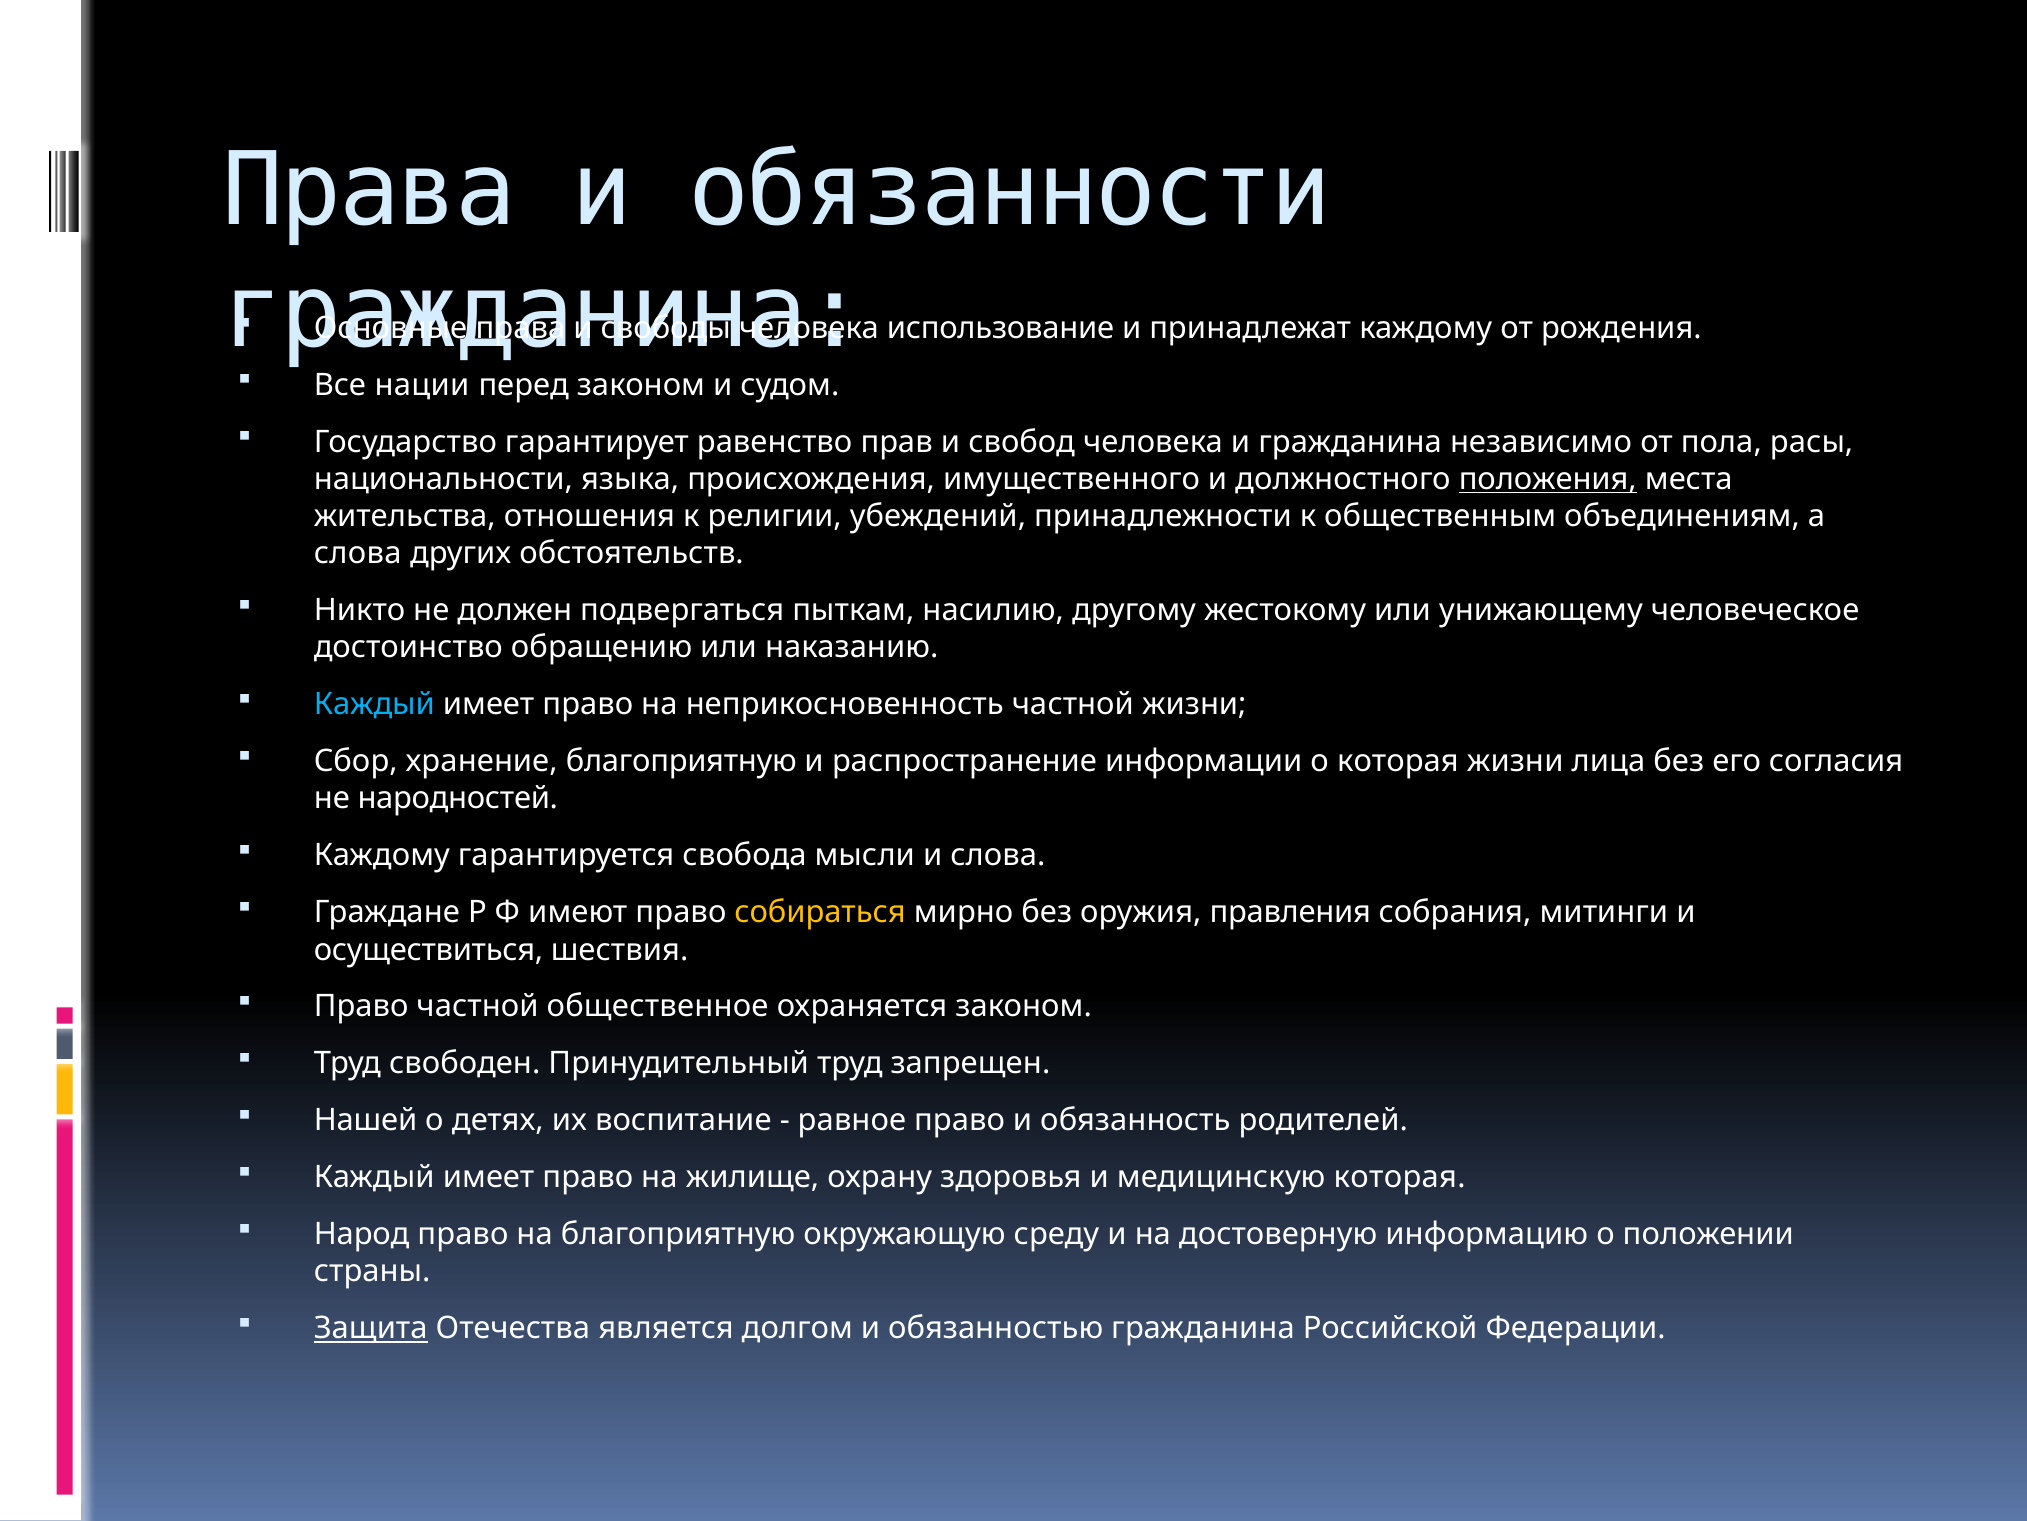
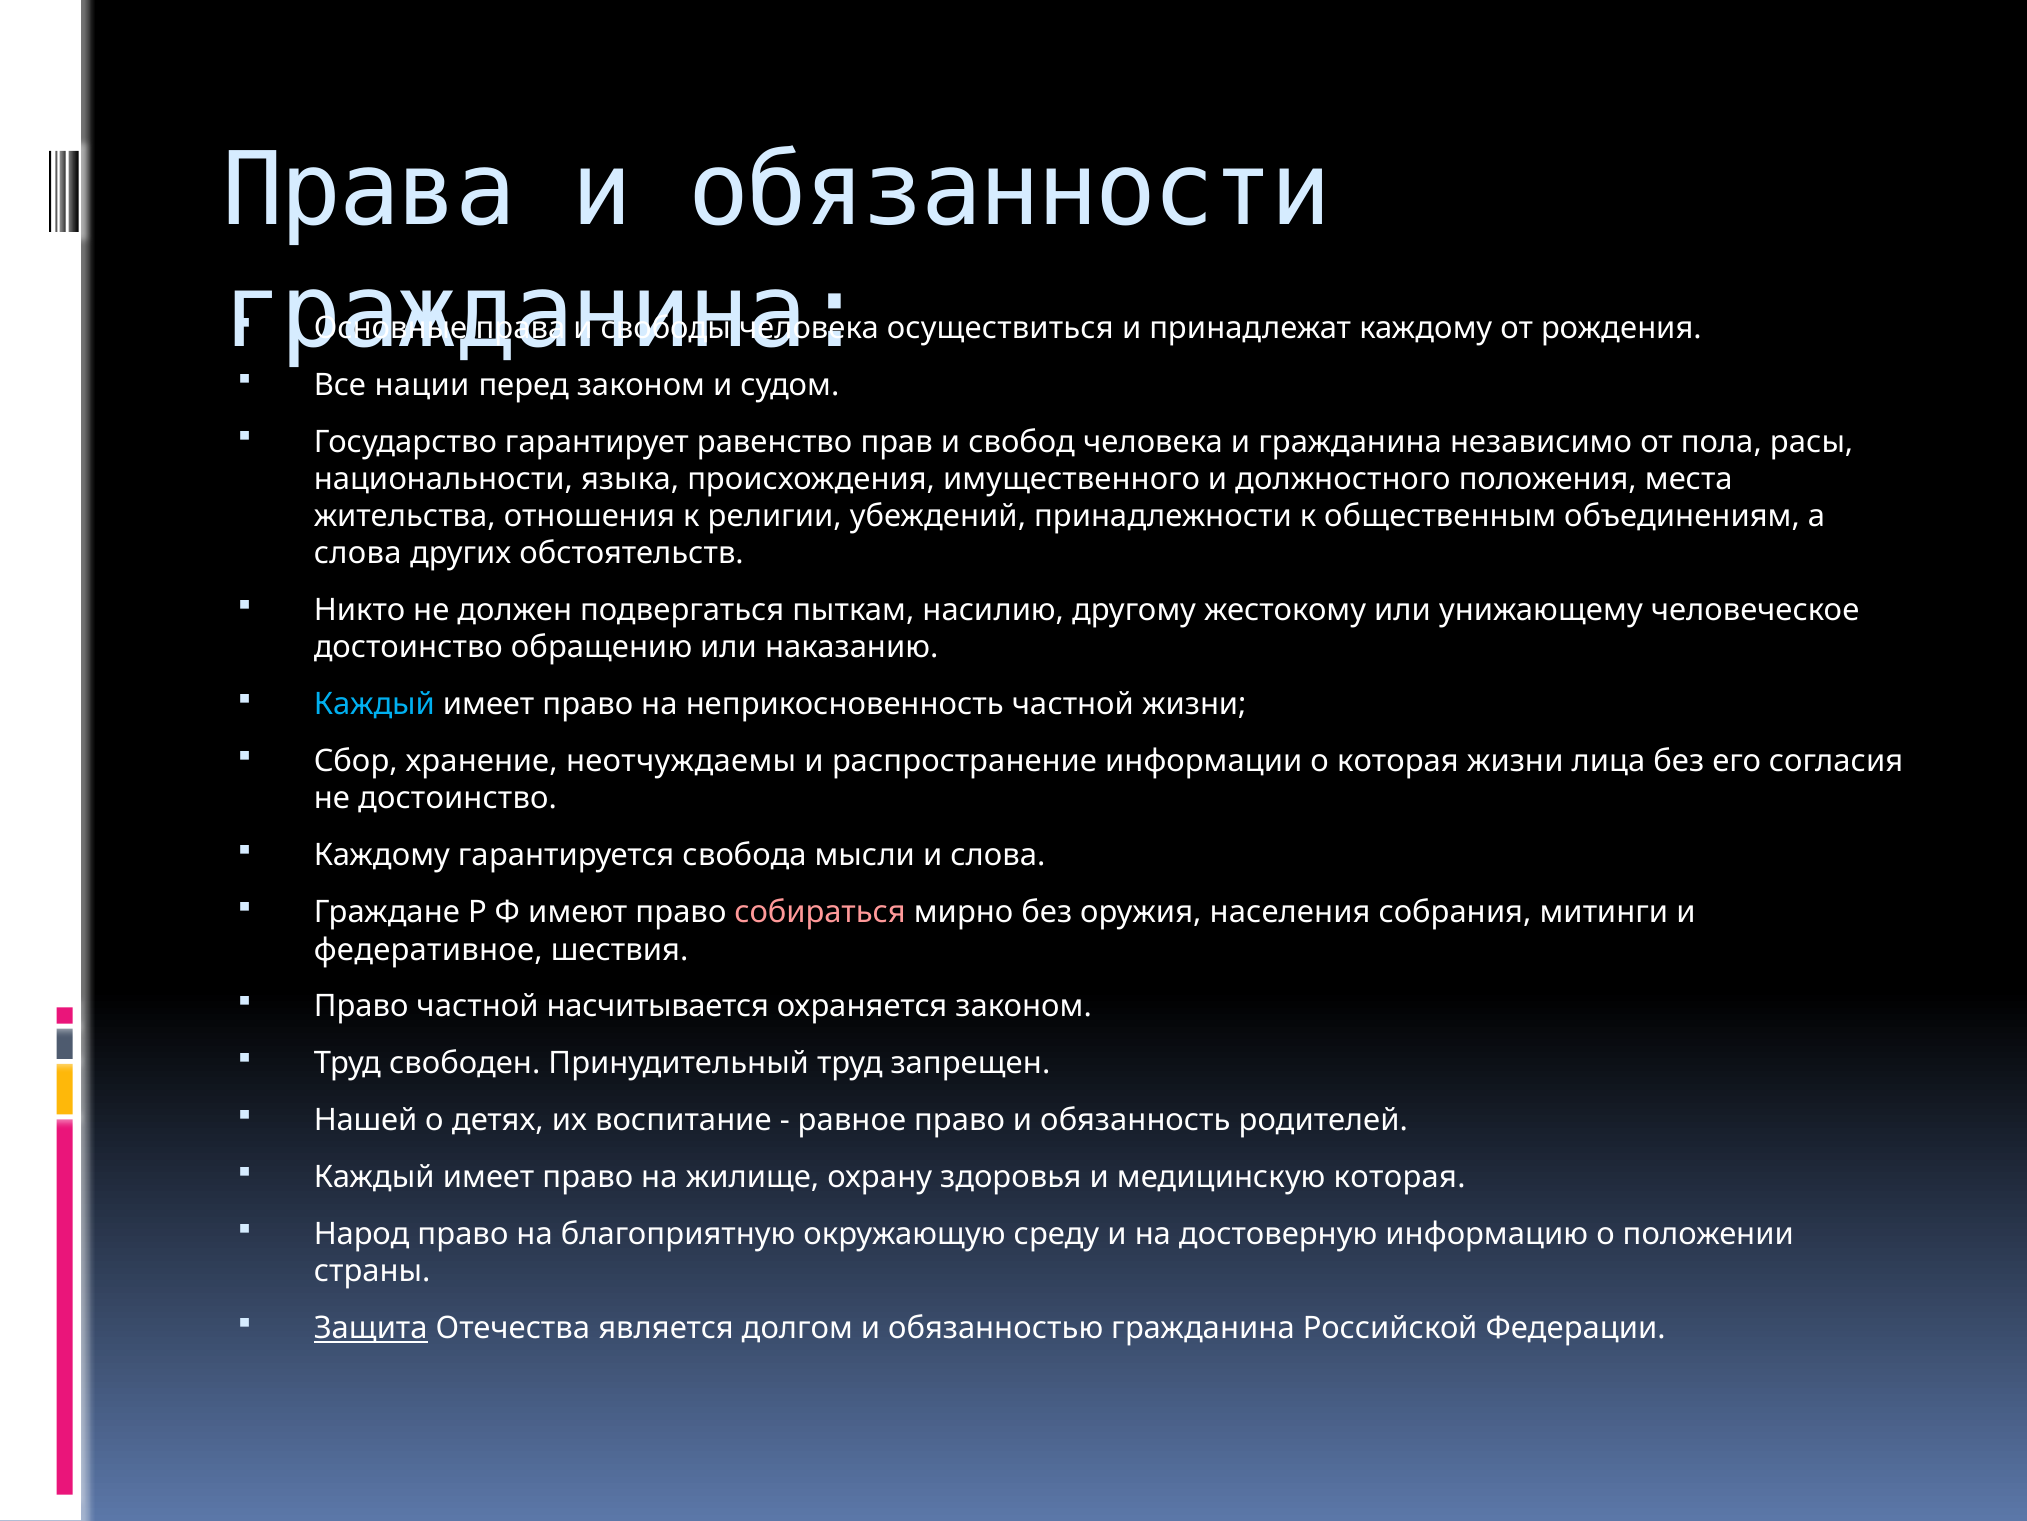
использование: использование -> осуществиться
положения underline: present -> none
хранение благоприятную: благоприятную -> неотчуждаемы
не народностей: народностей -> достоинство
собираться colour: yellow -> pink
правления: правления -> населения
осуществиться: осуществиться -> федеративное
общественное: общественное -> насчитывается
